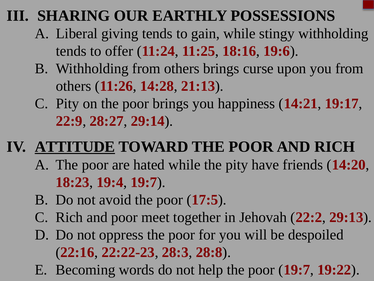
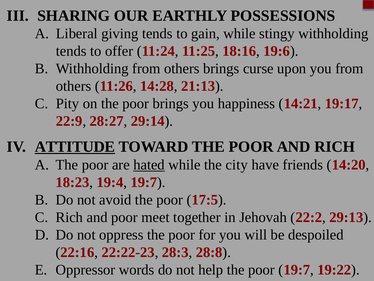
hated underline: none -> present
the pity: pity -> city
Becoming: Becoming -> Oppressor
